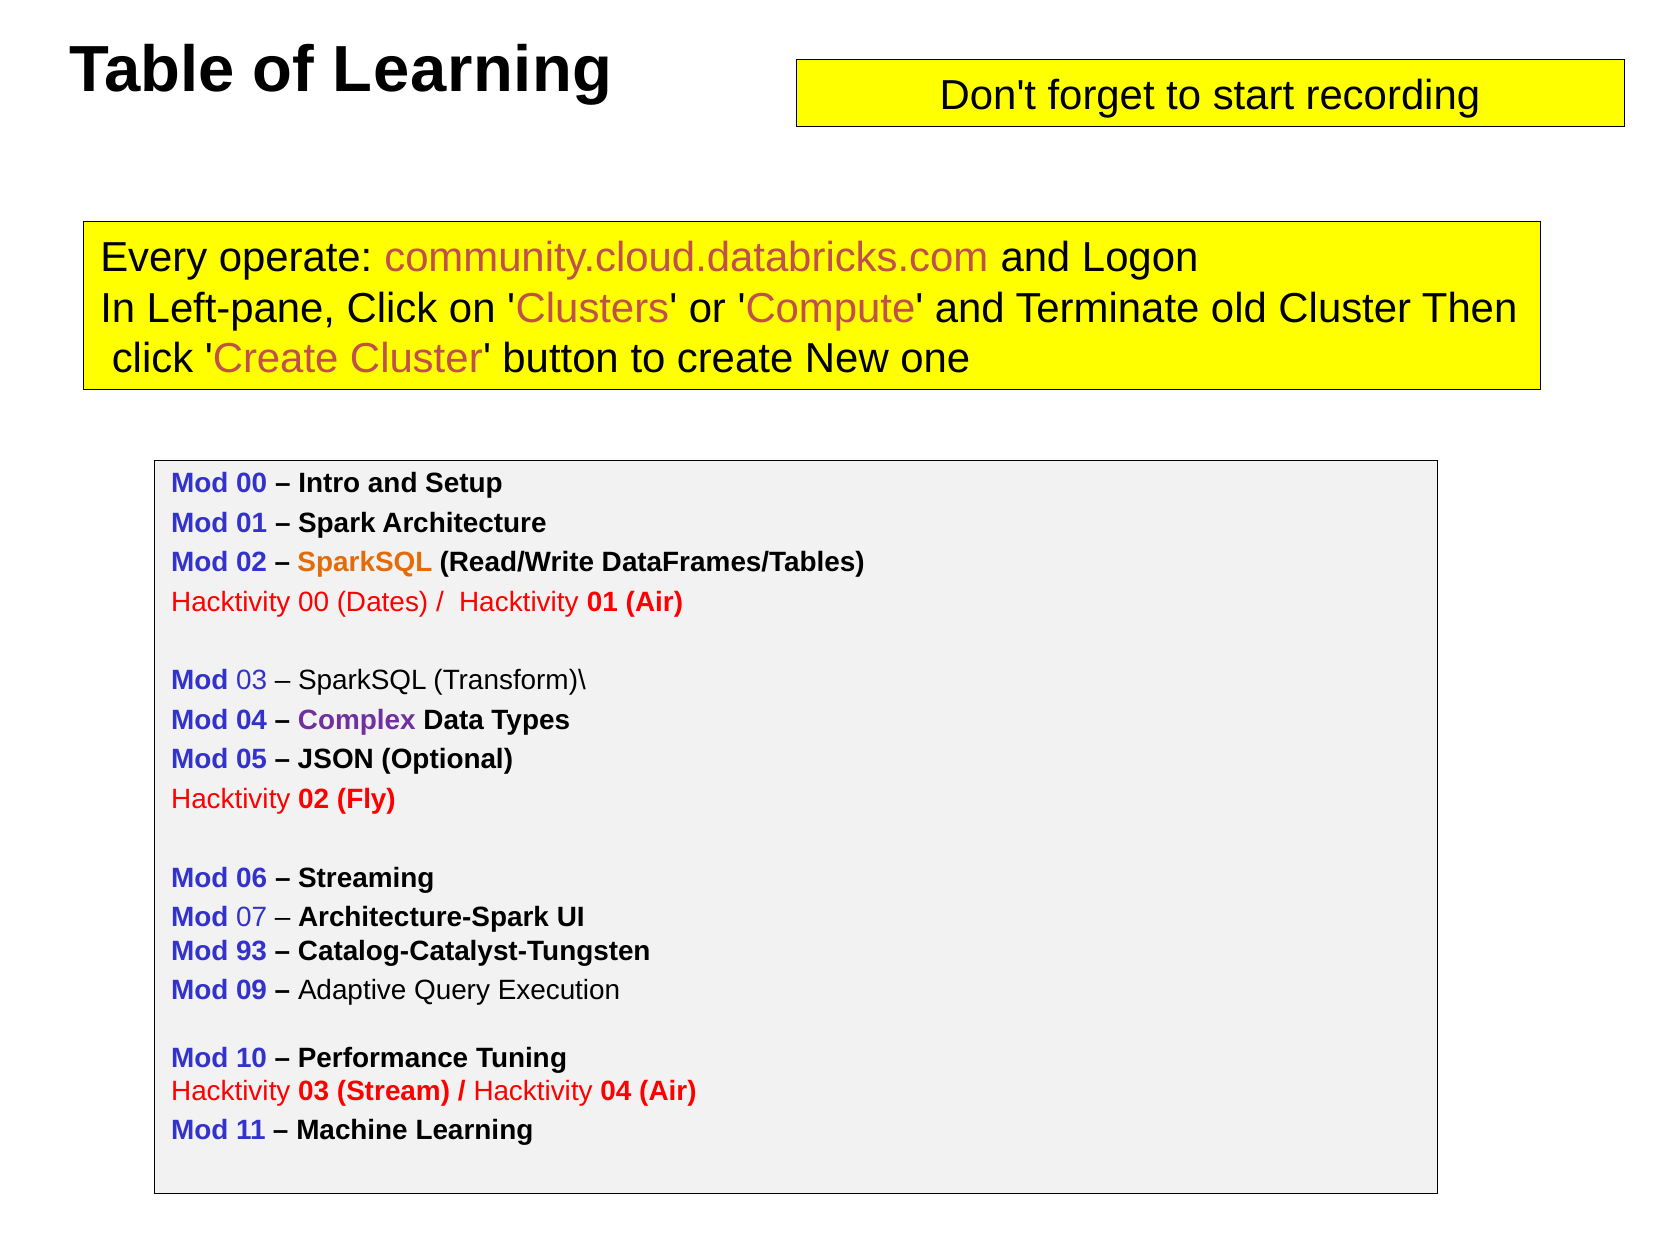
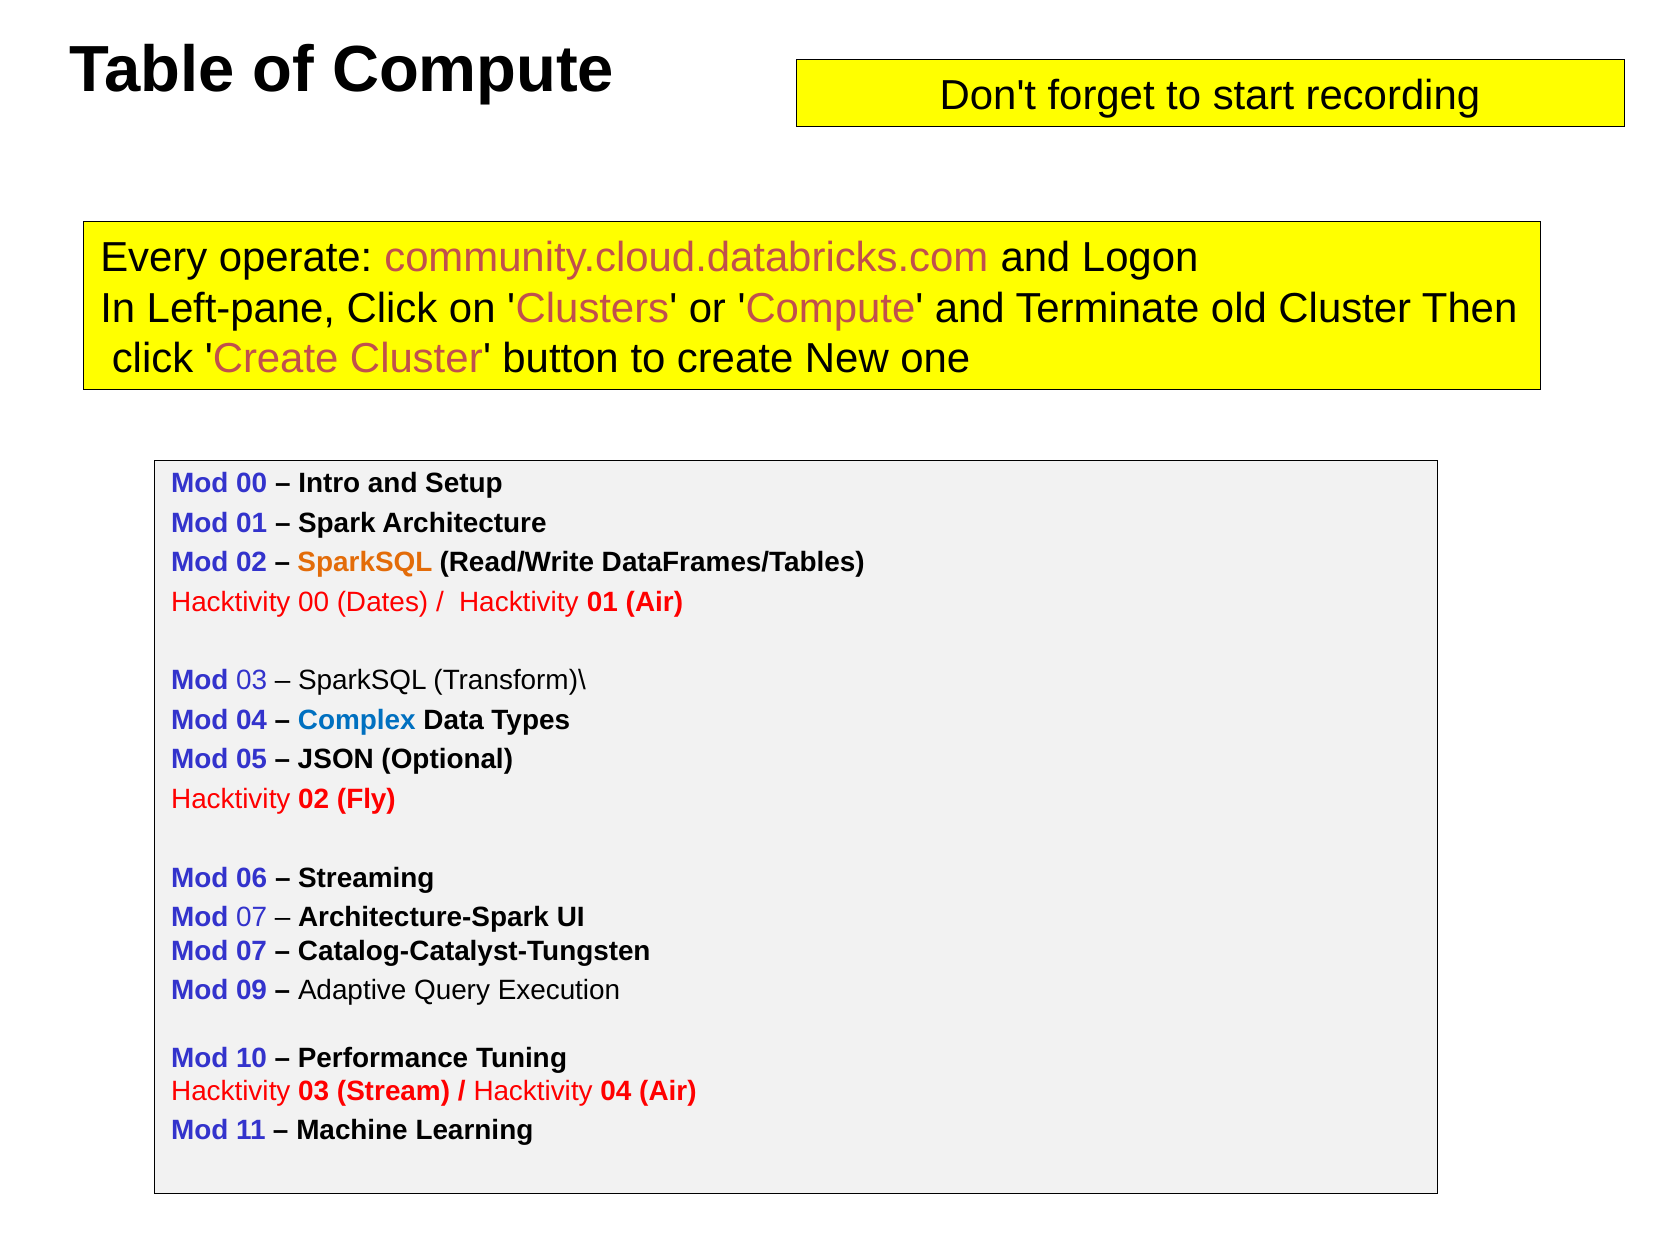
of Learning: Learning -> Compute
Complex colour: purple -> blue
93 at (252, 951): 93 -> 07
